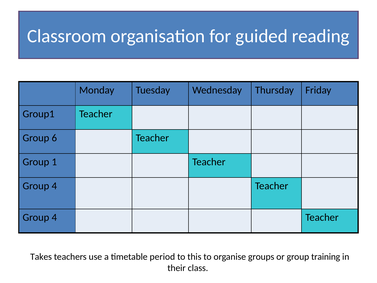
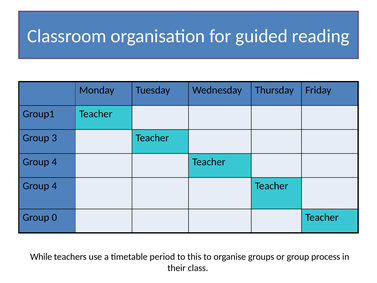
6: 6 -> 3
1 at (54, 162): 1 -> 4
4 at (54, 217): 4 -> 0
Takes: Takes -> While
training: training -> process
